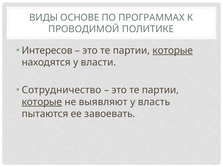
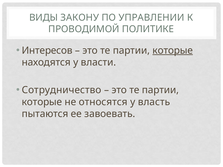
ОСНОВЕ: ОСНОВЕ -> ЗАКОНУ
ПРОГРАММАХ: ПРОГРАММАХ -> УПРАВЛЕНИИ
которые at (42, 102) underline: present -> none
выявляют: выявляют -> относятся
